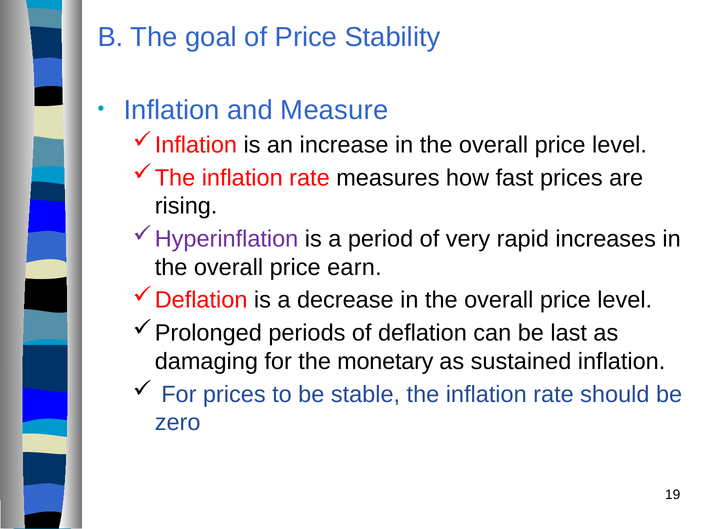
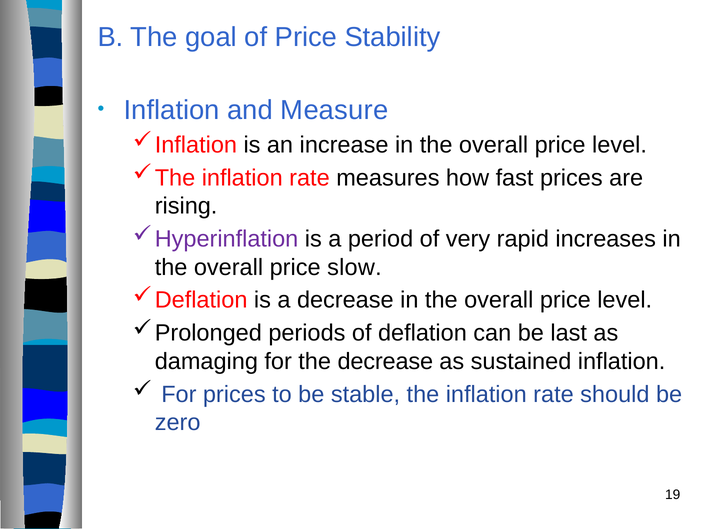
earn: earn -> slow
the monetary: monetary -> decrease
